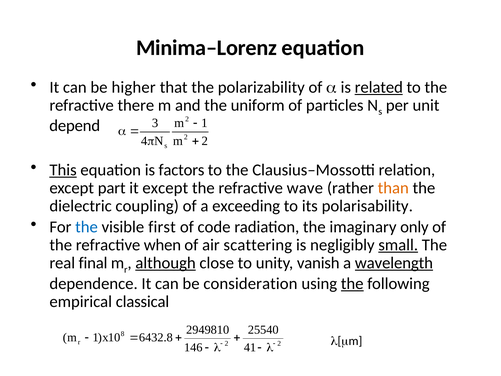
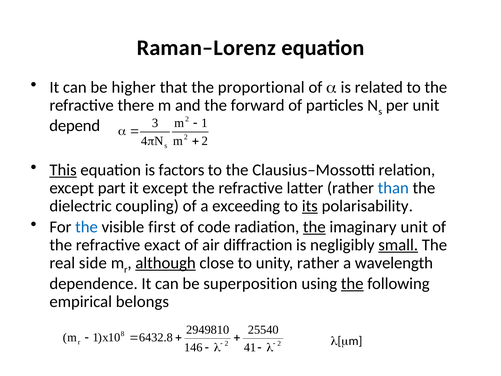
Minima–Lorenz: Minima–Lorenz -> Raman–Lorenz
polarizability: polarizability -> proportional
related underline: present -> none
uniform: uniform -> forward
wave: wave -> latter
than colour: orange -> blue
its underline: none -> present
the at (314, 227) underline: none -> present
imaginary only: only -> unit
when: when -> exact
scattering: scattering -> diffraction
final: final -> side
unity vanish: vanish -> rather
wavelength underline: present -> none
consideration: consideration -> superposition
classical: classical -> belongs
